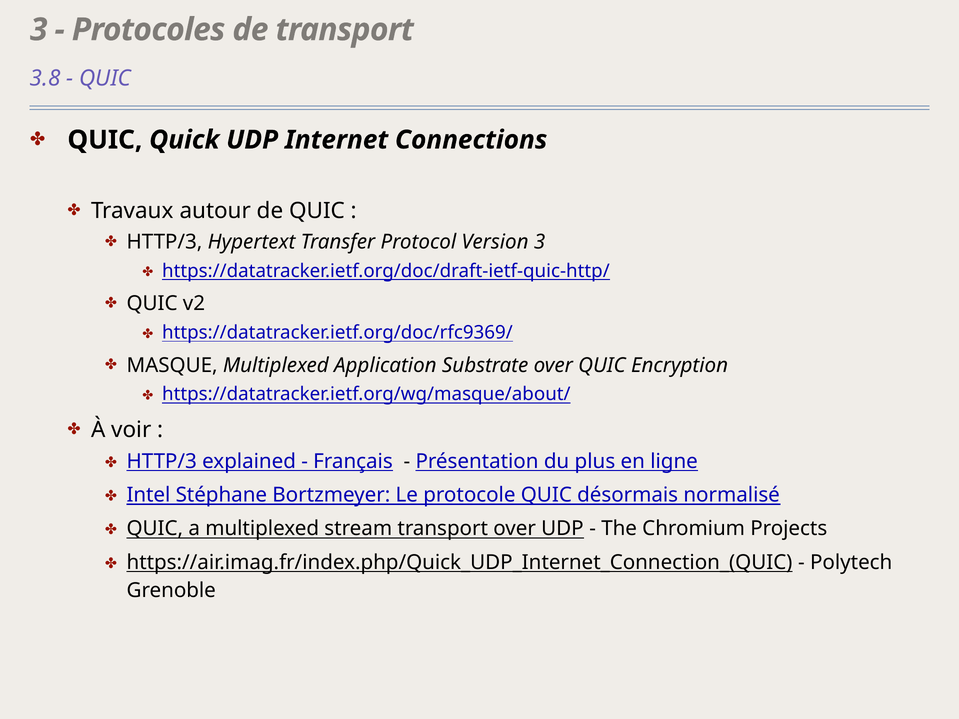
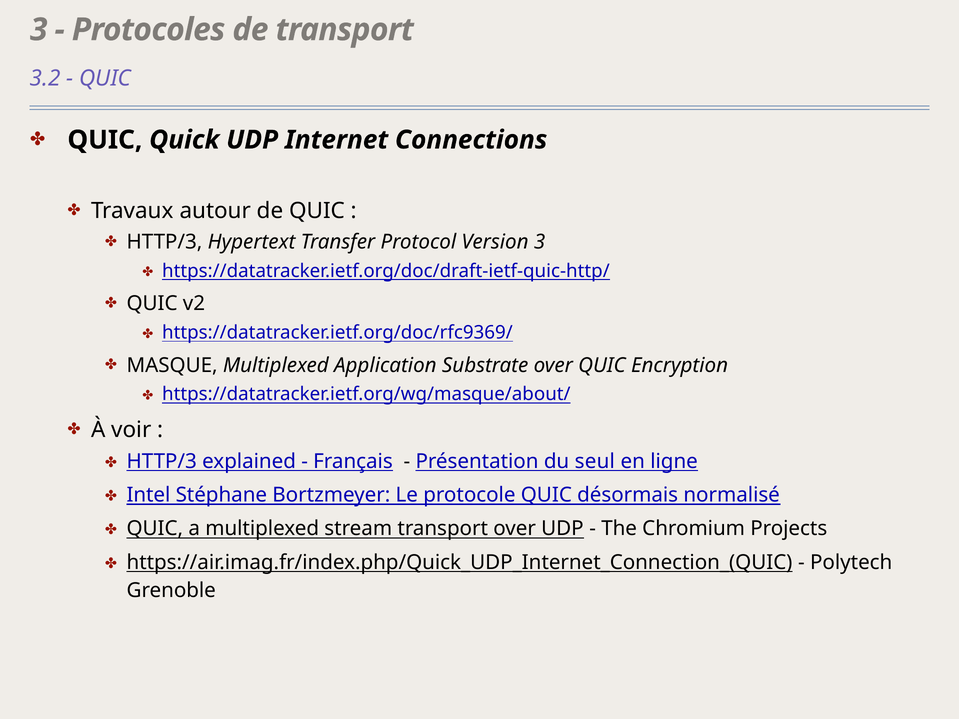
3.8: 3.8 -> 3.2
plus: plus -> seul
